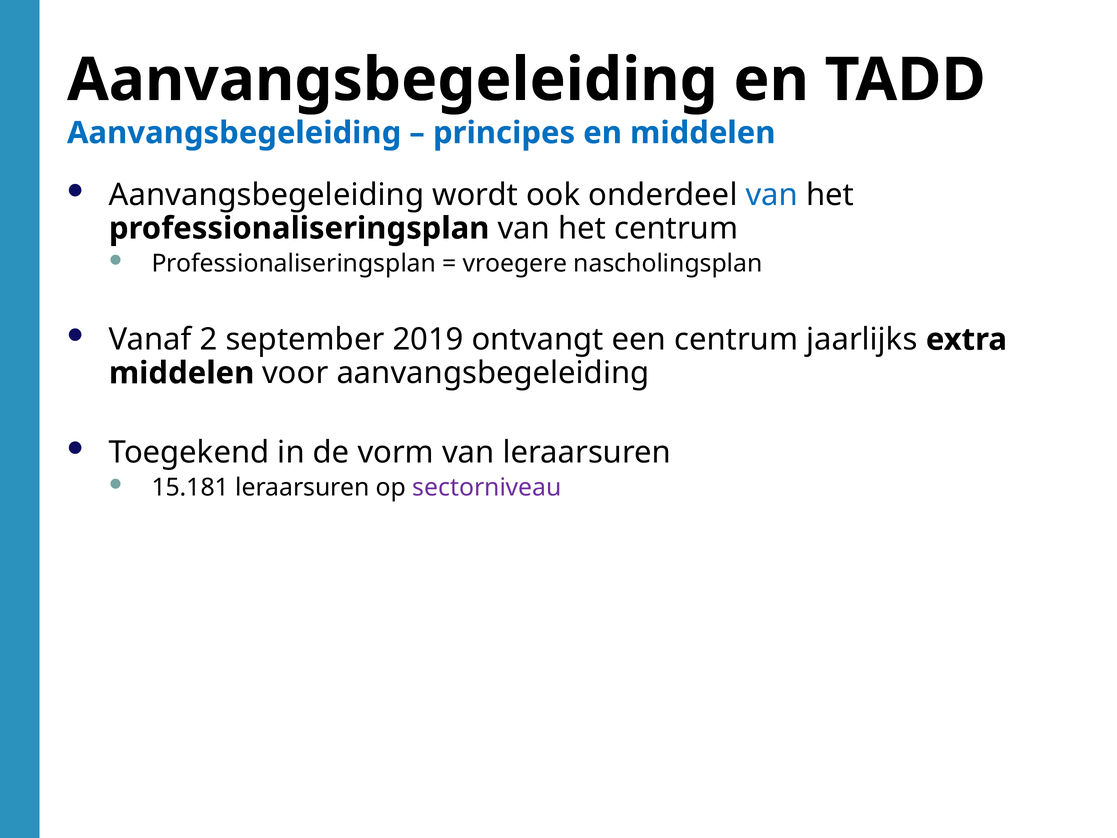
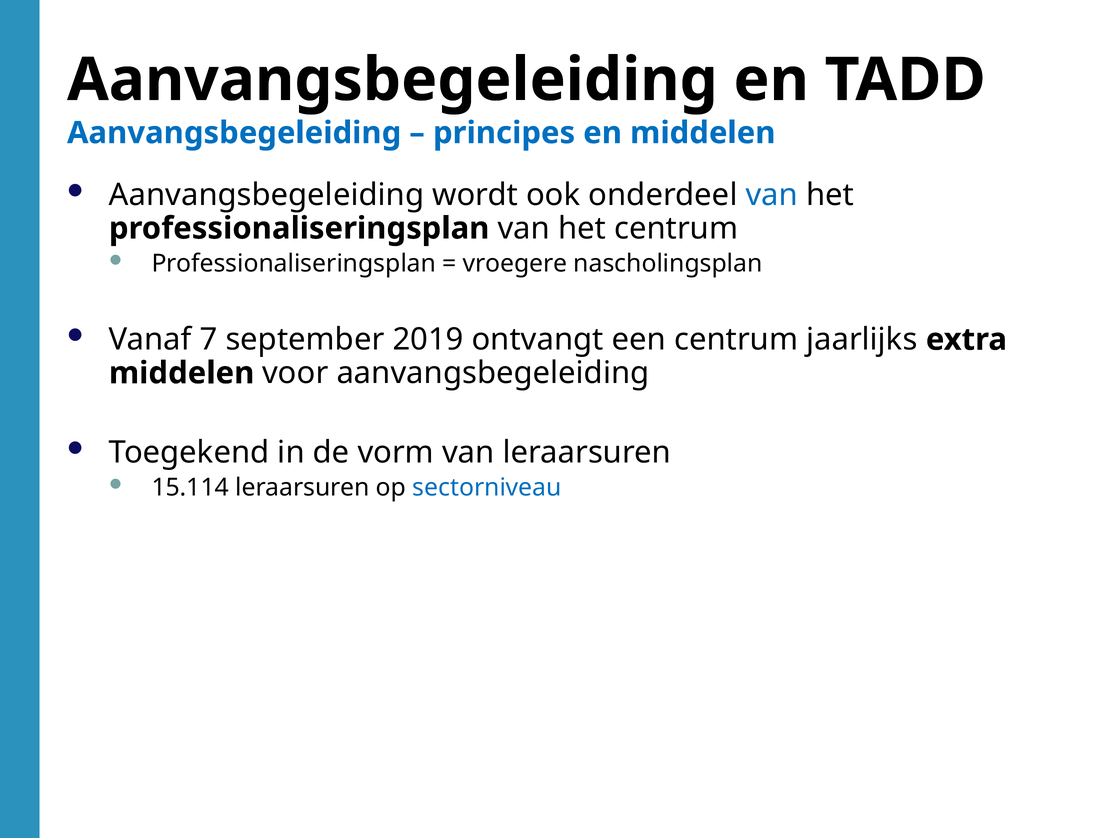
2: 2 -> 7
15.181: 15.181 -> 15.114
sectorniveau colour: purple -> blue
